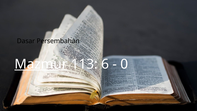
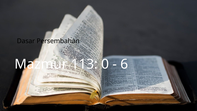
Mazmur underline: present -> none
6: 6 -> 0
0: 0 -> 6
